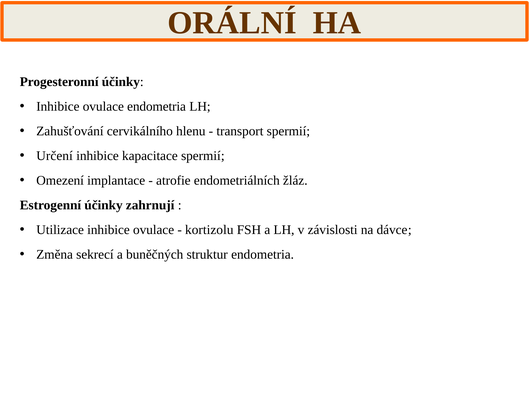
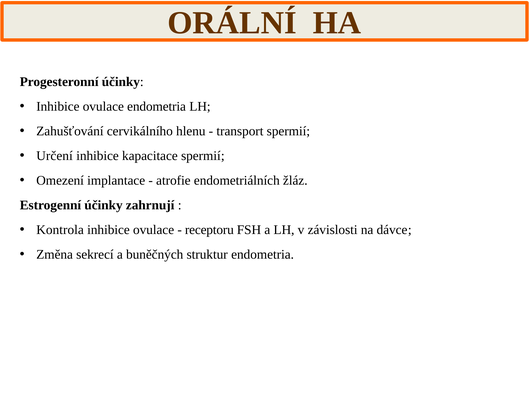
Utilizace: Utilizace -> Kontrola
kortizolu: kortizolu -> receptoru
